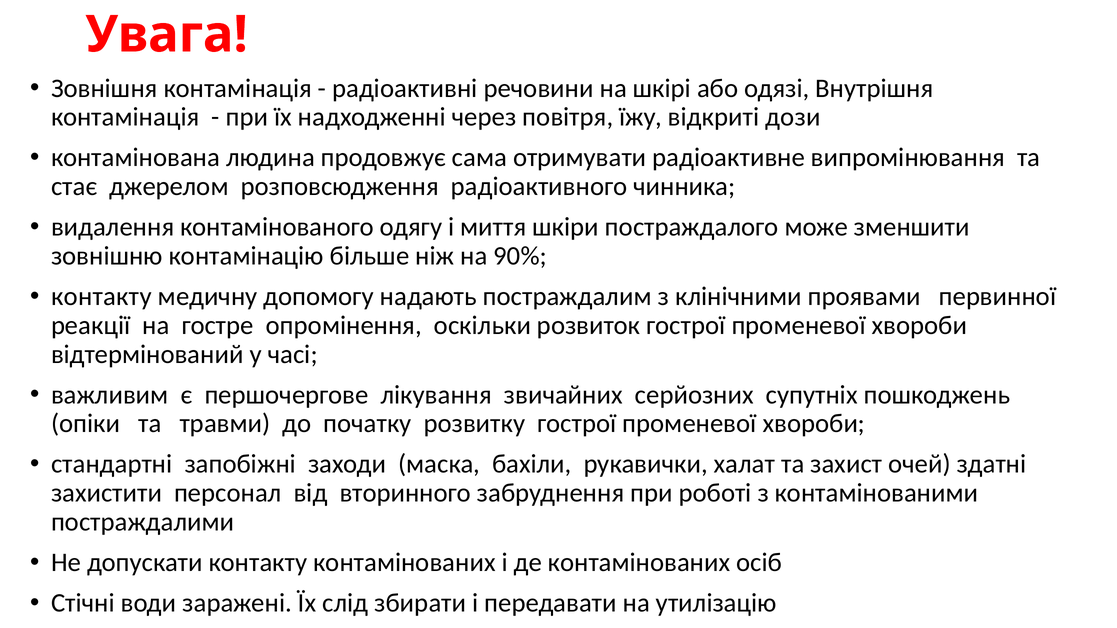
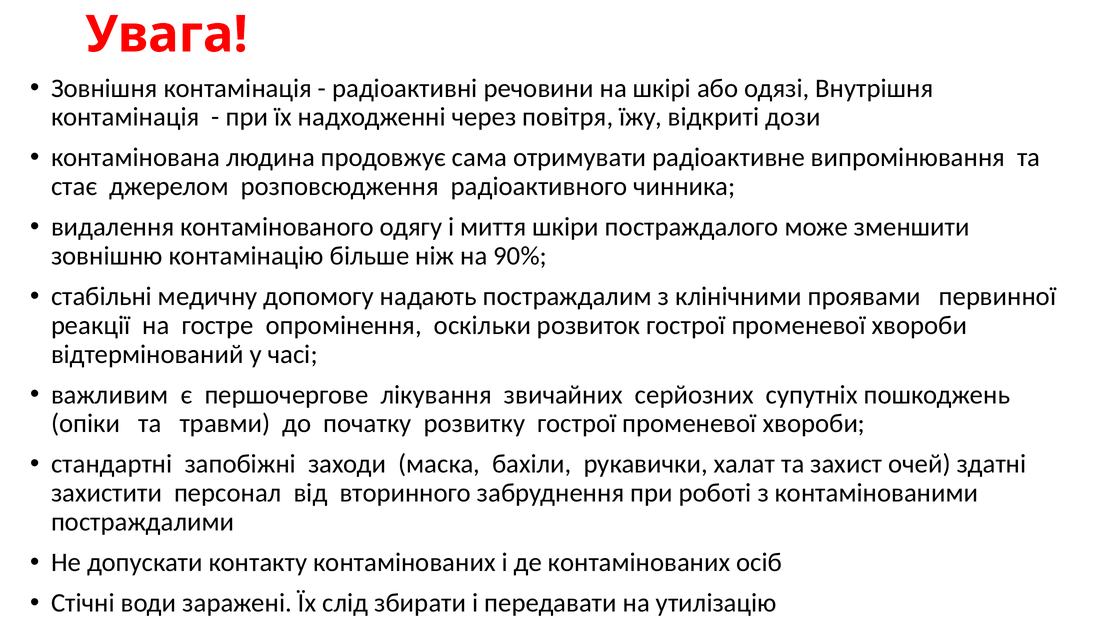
контакту at (101, 297): контакту -> стабільні
